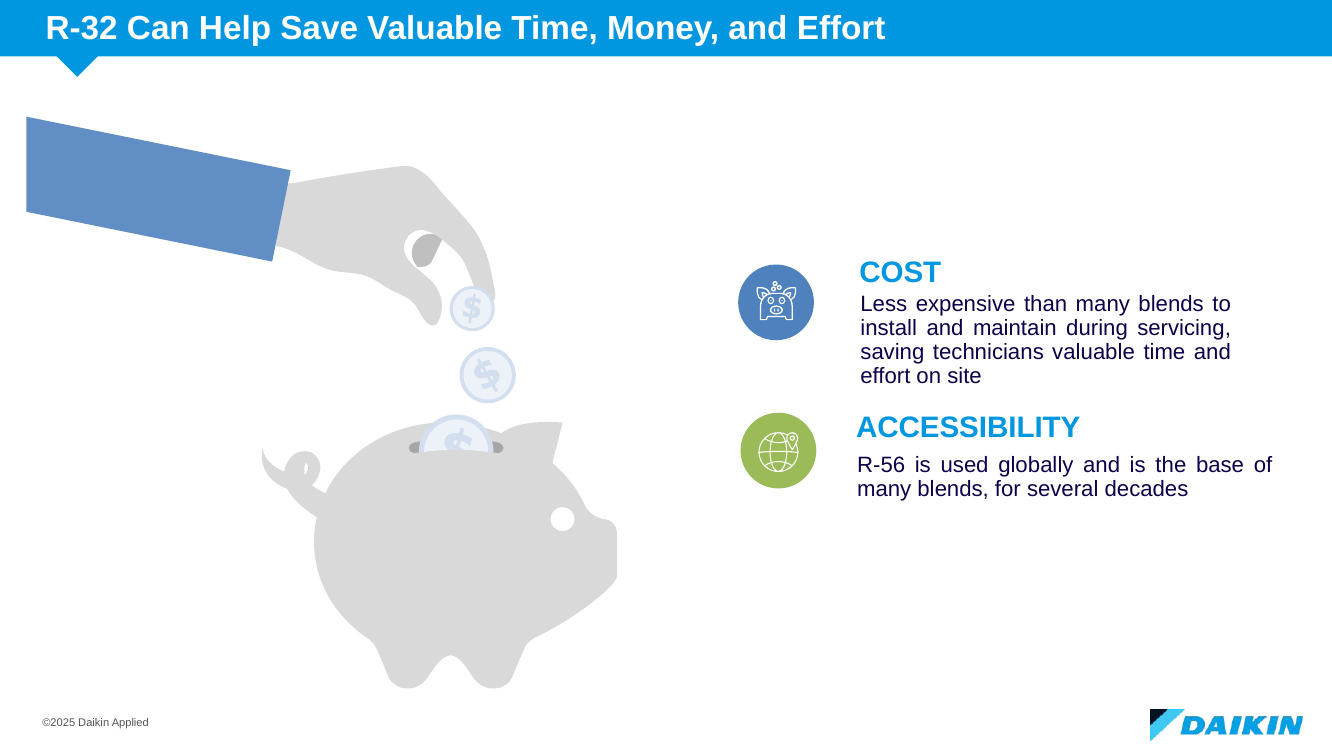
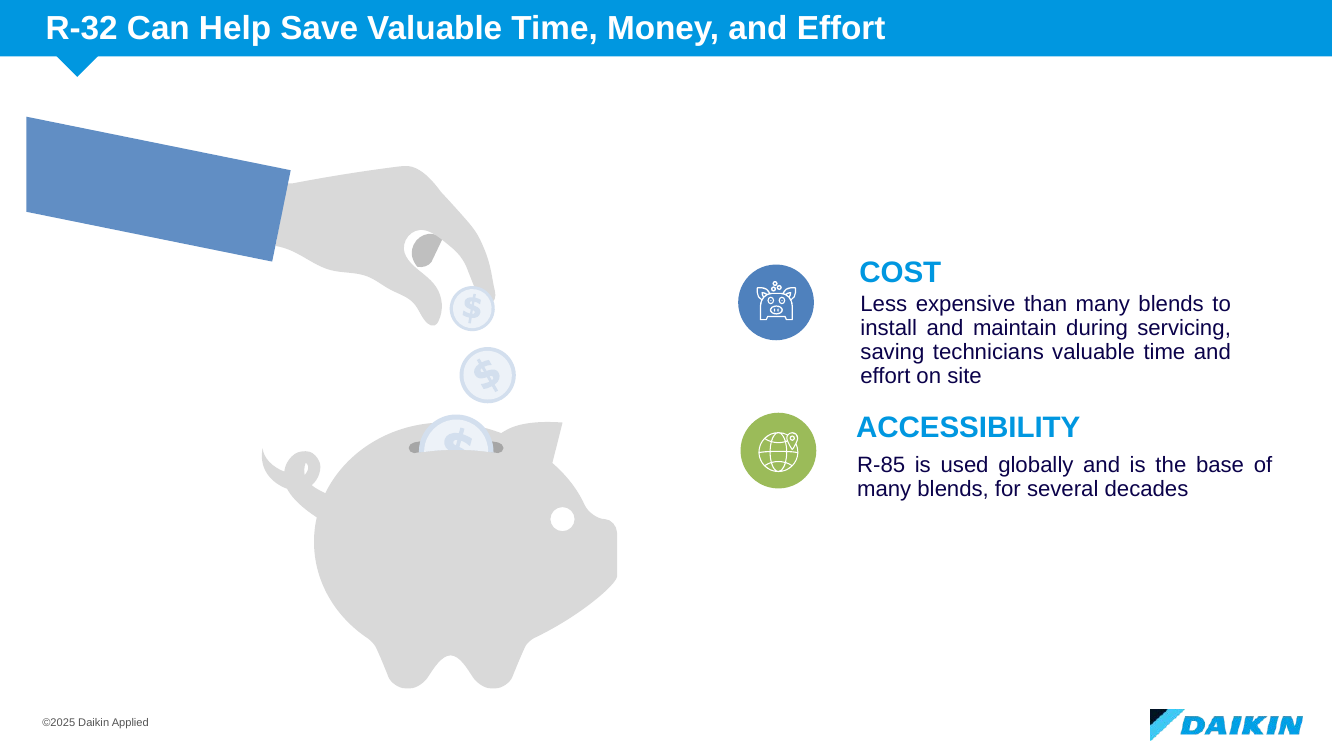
R-56: R-56 -> R-85
